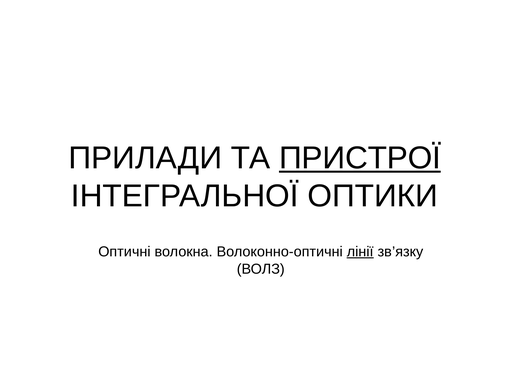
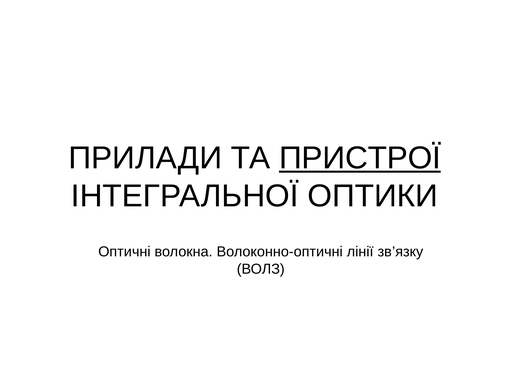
лінії underline: present -> none
